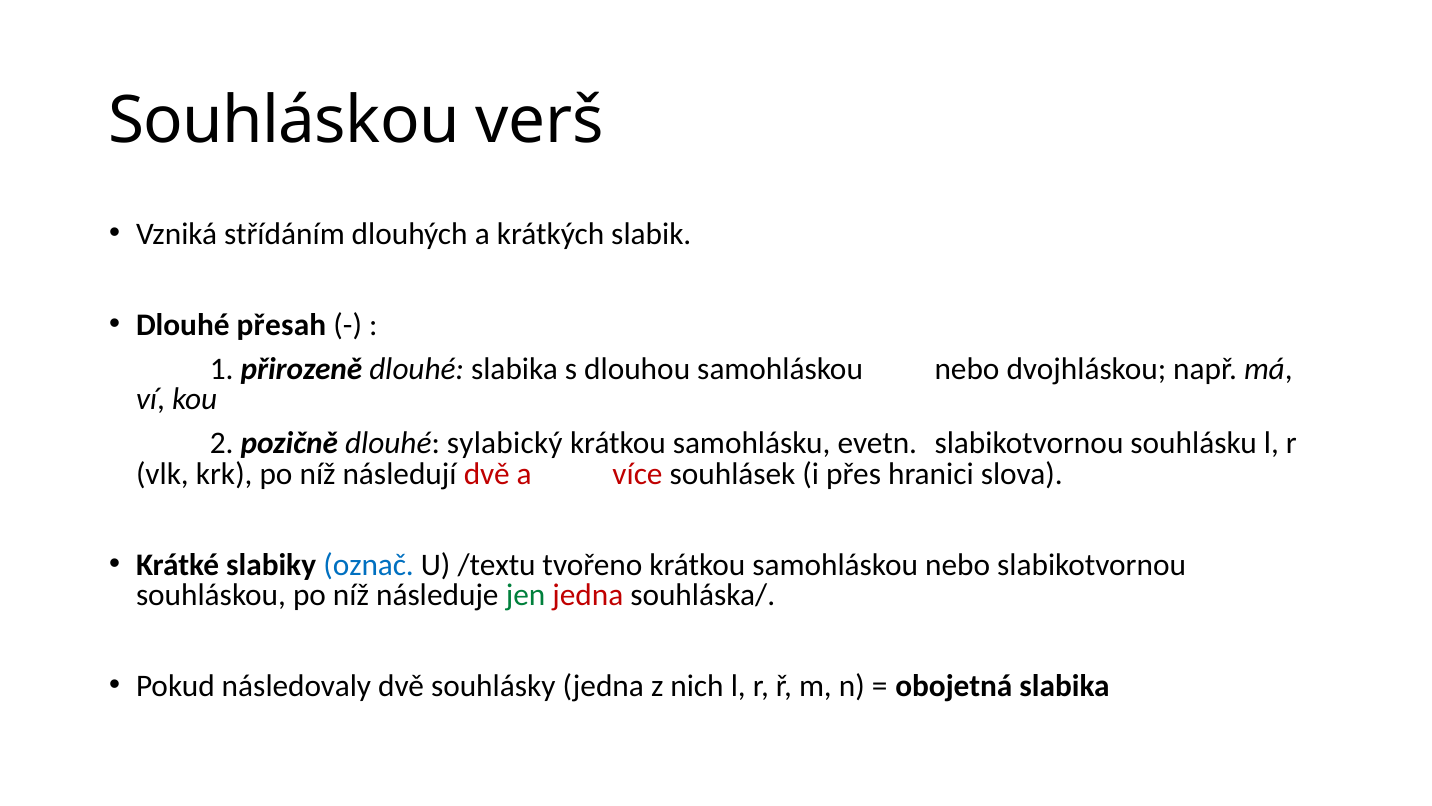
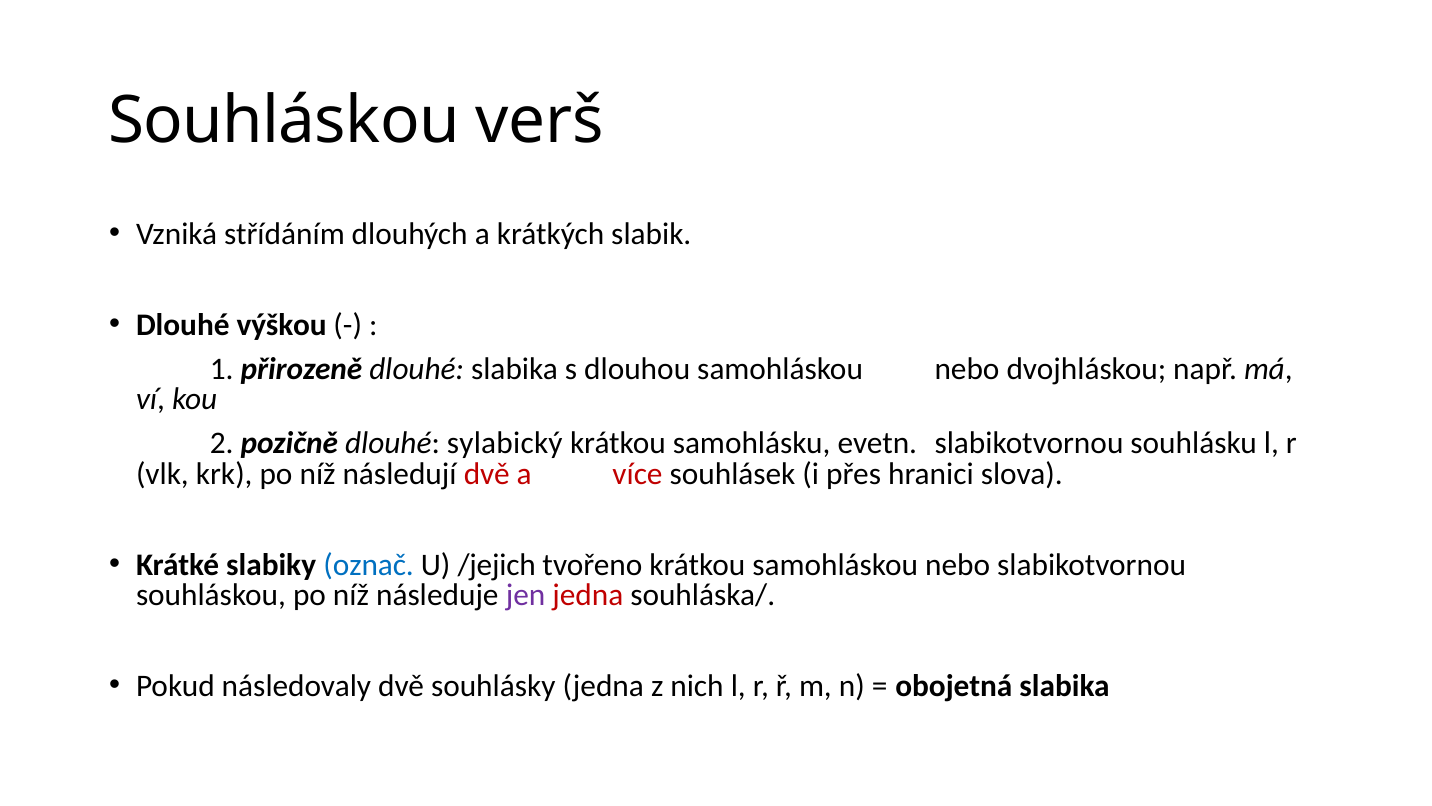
přesah: přesah -> výškou
/textu: /textu -> /jejich
jen colour: green -> purple
